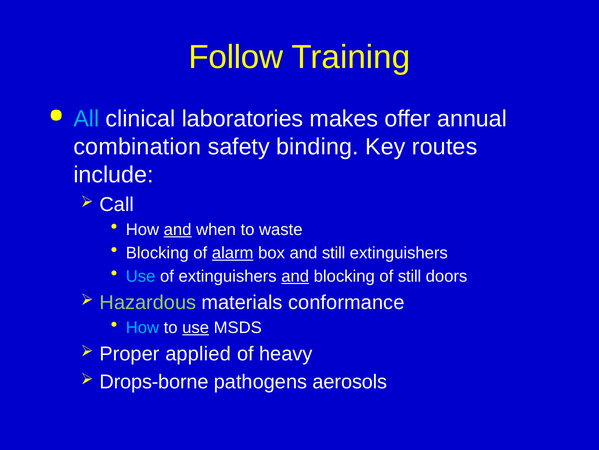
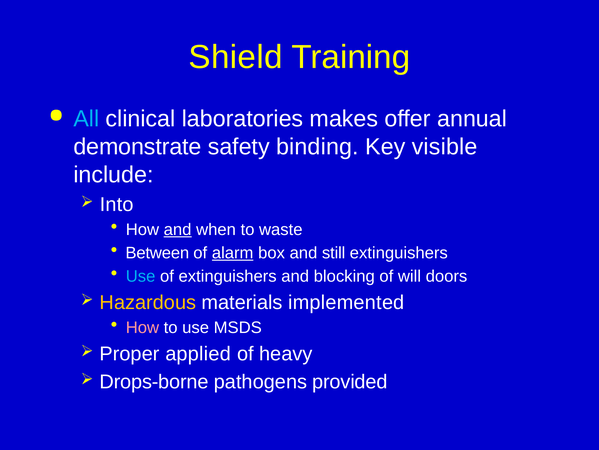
Follow: Follow -> Shield
combination: combination -> demonstrate
routes: routes -> visible
Call: Call -> Into
Blocking at (157, 253): Blocking -> Between
and at (295, 276) underline: present -> none
of still: still -> will
Hazardous colour: light green -> yellow
conformance: conformance -> implemented
How at (142, 327) colour: light blue -> pink
use at (196, 327) underline: present -> none
aerosols: aerosols -> provided
